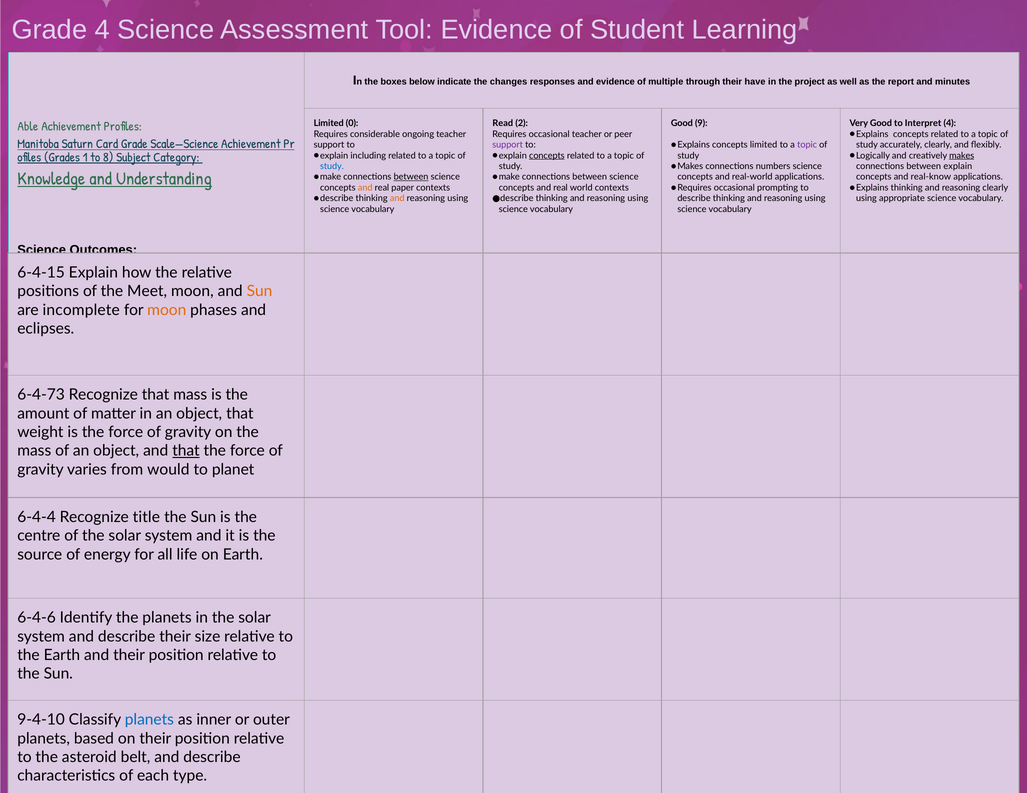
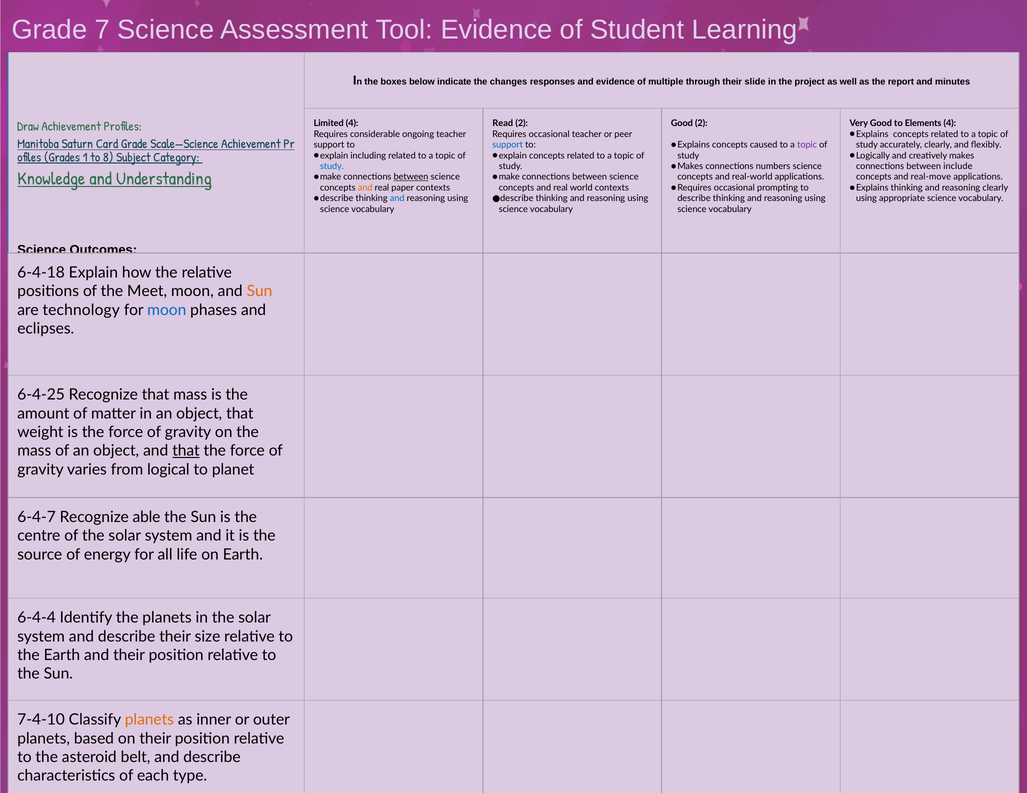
Grade 4: 4 -> 7
have: have -> slide
Limited 0: 0 -> 4
Good 9: 9 -> 2
Interpret: Interpret -> Elements
Able: Able -> Draw
concepts limited: limited -> caused
support at (508, 145) colour: purple -> blue
concepts at (547, 156) underline: present -> none
makes underline: present -> none
between explain: explain -> include
real-know: real-know -> real-move
and at (397, 199) colour: orange -> blue
6-4-15: 6-4-15 -> 6-4-18
incomplete: incomplete -> technology
moon at (167, 310) colour: orange -> blue
6-4-73: 6-4-73 -> 6-4-25
would: would -> logical
6-4-4: 6-4-4 -> 6-4-7
title: title -> able
6-4-6: 6-4-6 -> 6-4-4
9-4-10: 9-4-10 -> 7-4-10
planets at (149, 720) colour: blue -> orange
